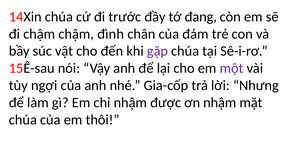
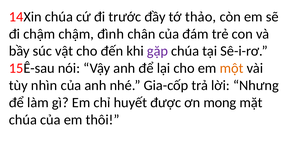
đang: đang -> thảo
một colour: purple -> orange
ngợi: ngợi -> nhìn
chỉ nhậm: nhậm -> huyết
ơn nhậm: nhậm -> mong
